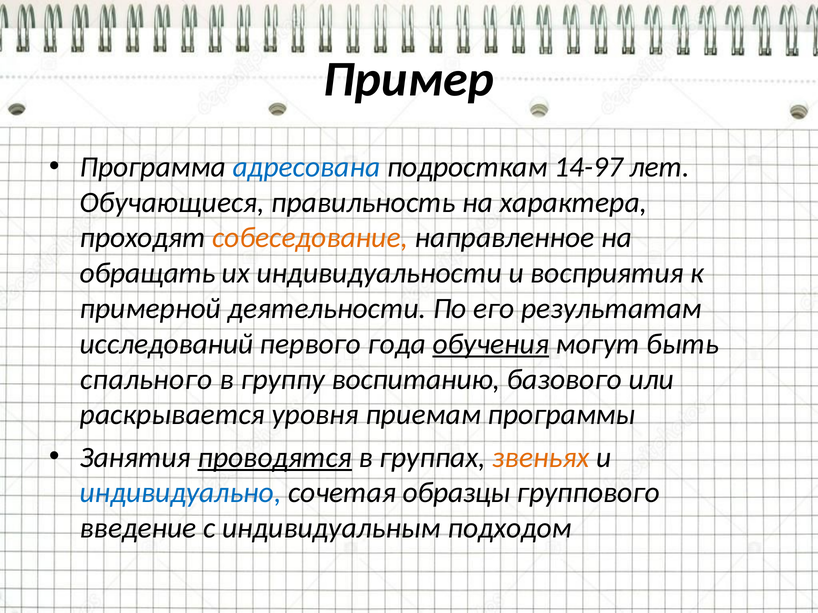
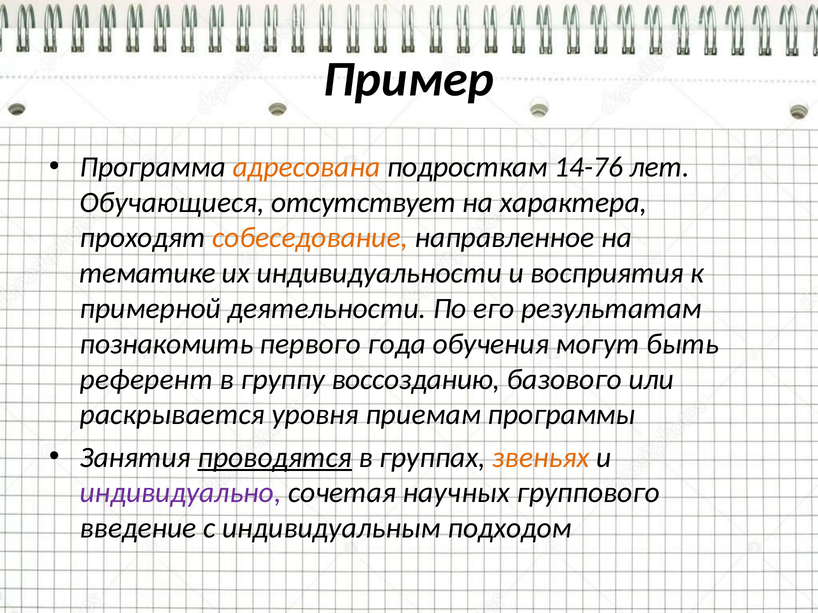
адресована colour: blue -> orange
14-97: 14-97 -> 14-76
правильность: правильность -> отсутствует
обращать: обращать -> тематике
исследований: исследований -> познакомить
обучения underline: present -> none
спального: спального -> референт
воспитанию: воспитанию -> воссозданию
индивидуально colour: blue -> purple
образцы: образцы -> научных
